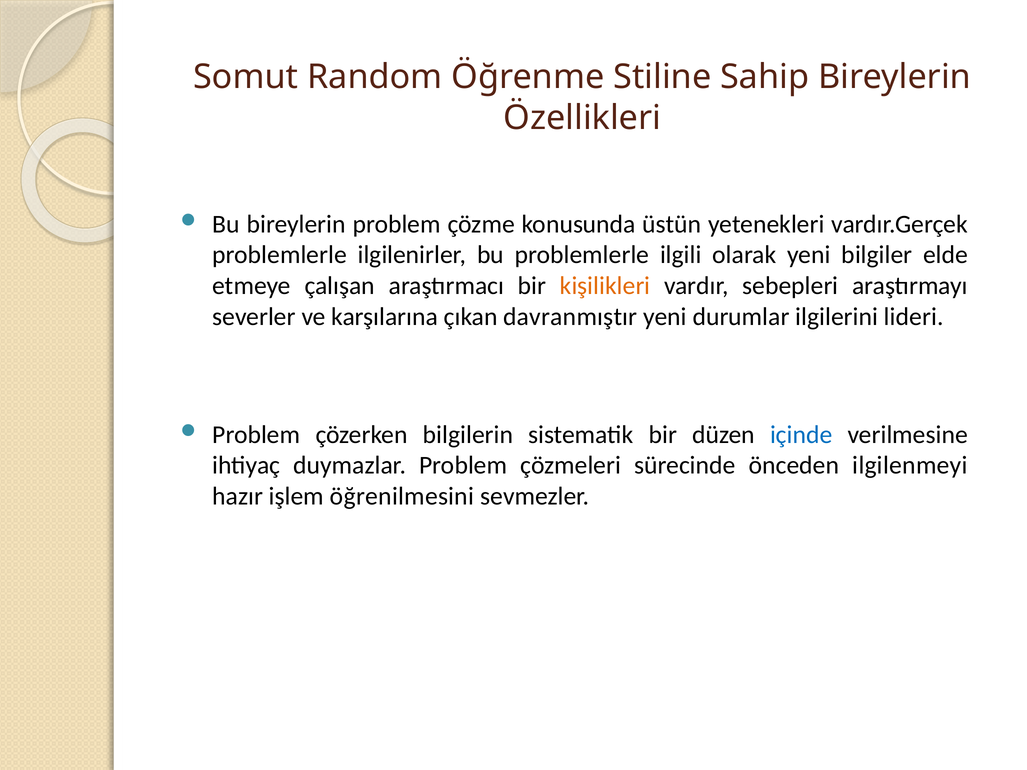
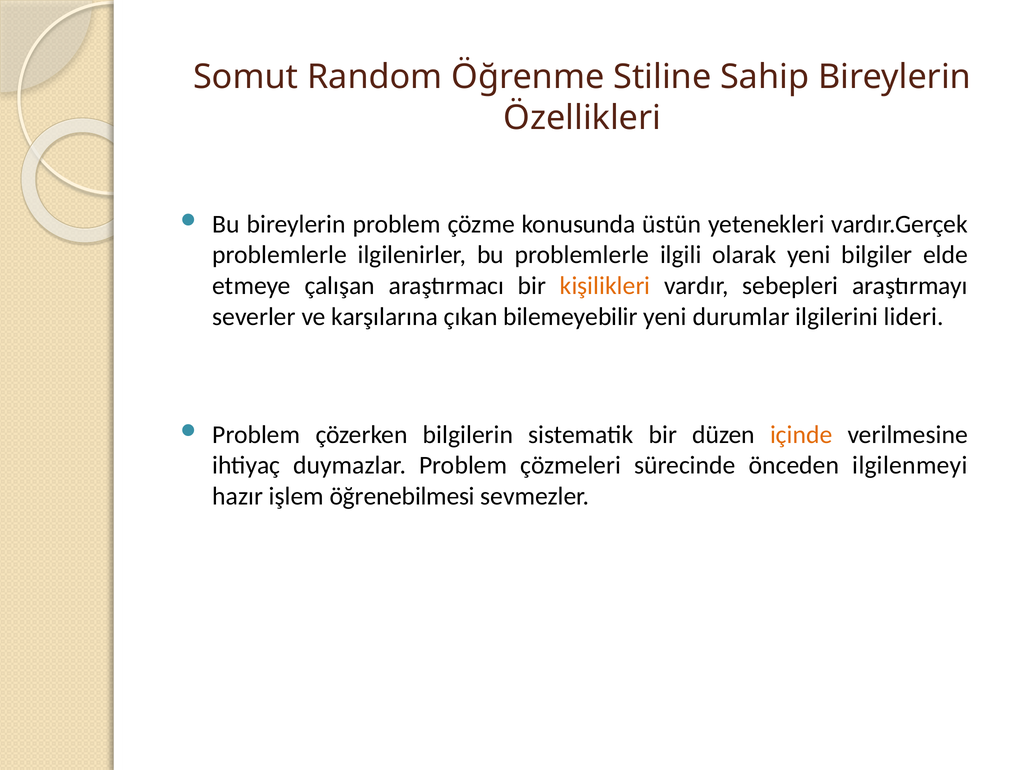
davranmıştır: davranmıştır -> bilemeyebilir
içinde colour: blue -> orange
öğrenilmesini: öğrenilmesini -> öğrenebilmesi
